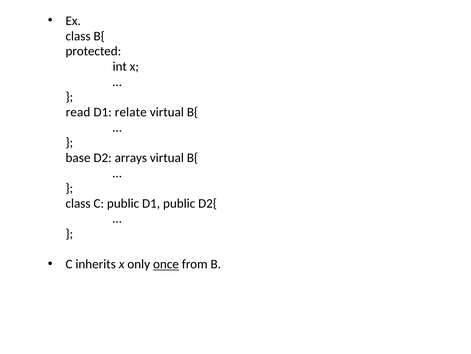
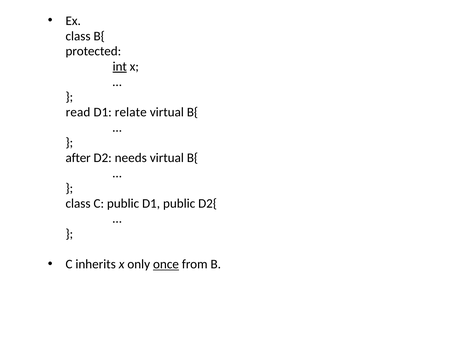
int underline: none -> present
base: base -> after
arrays: arrays -> needs
